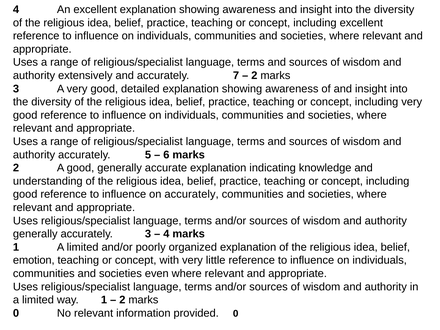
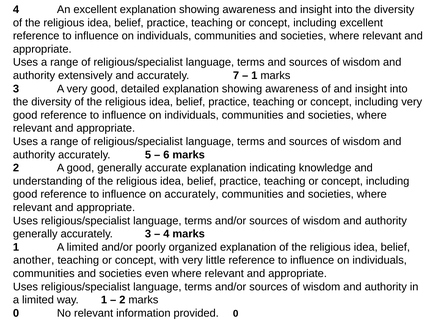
2 at (254, 76): 2 -> 1
emotion: emotion -> another
